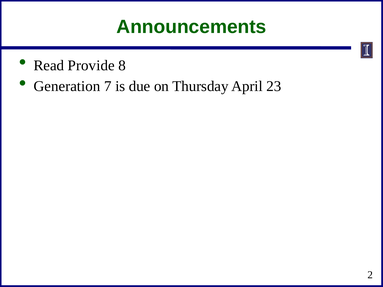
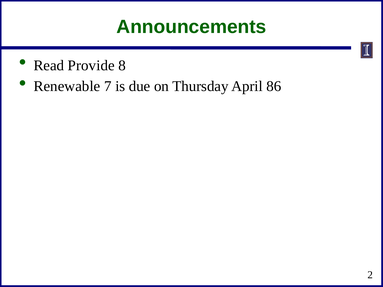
Generation: Generation -> Renewable
23: 23 -> 86
